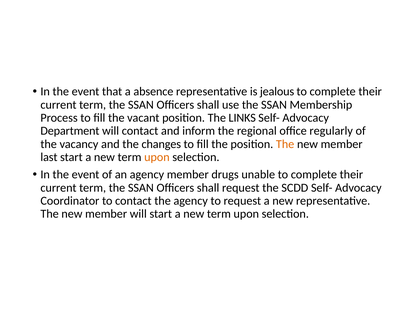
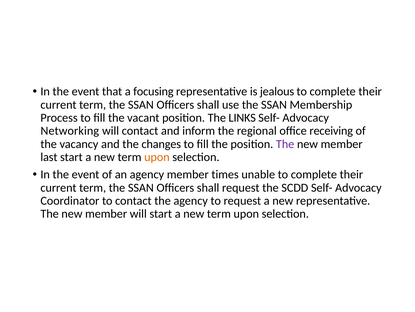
absence: absence -> focusing
Department: Department -> Networking
regularly: regularly -> receiving
The at (285, 144) colour: orange -> purple
drugs: drugs -> times
